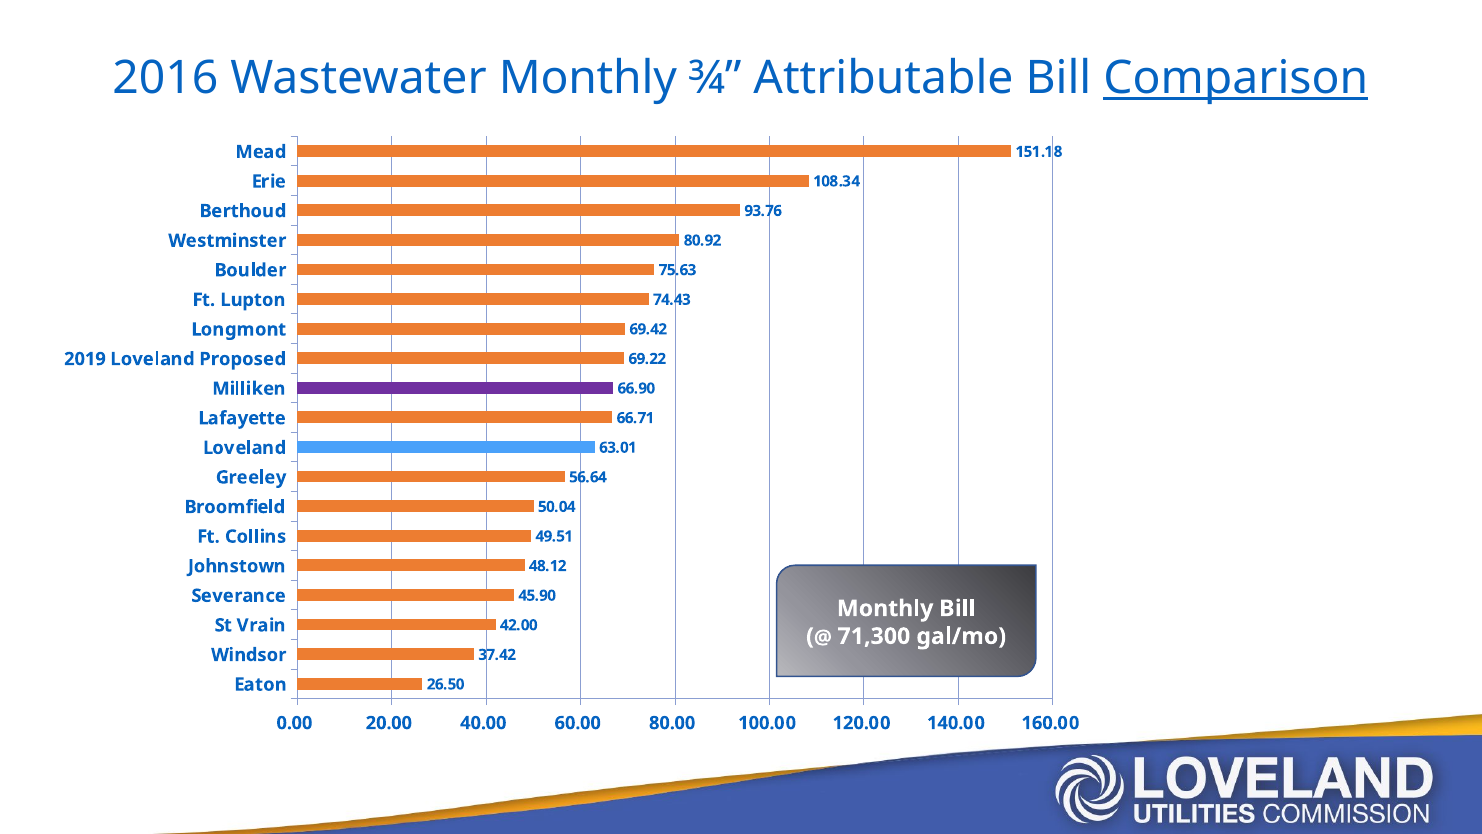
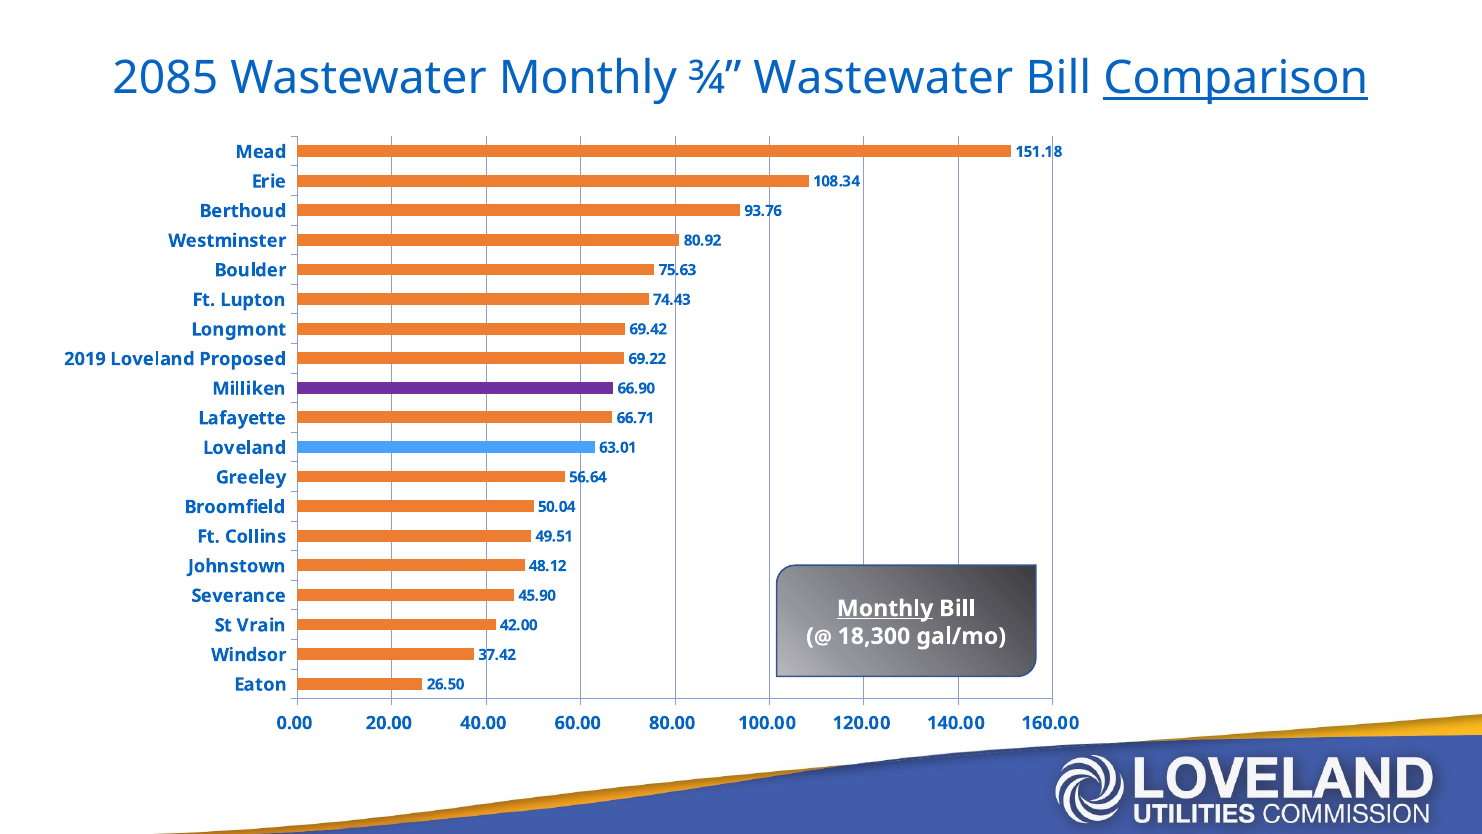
2016: 2016 -> 2085
¾ Attributable: Attributable -> Wastewater
Monthly at (885, 608) underline: none -> present
71,300: 71,300 -> 18,300
